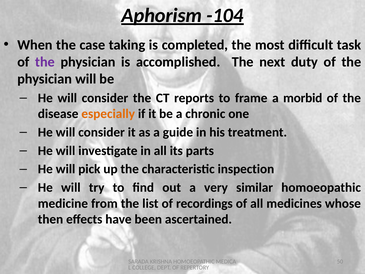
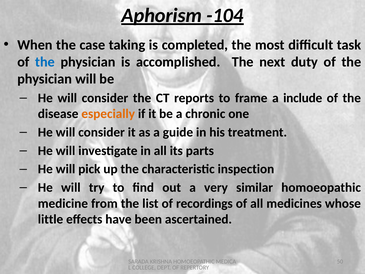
the at (45, 62) colour: purple -> blue
morbid: morbid -> include
then: then -> little
